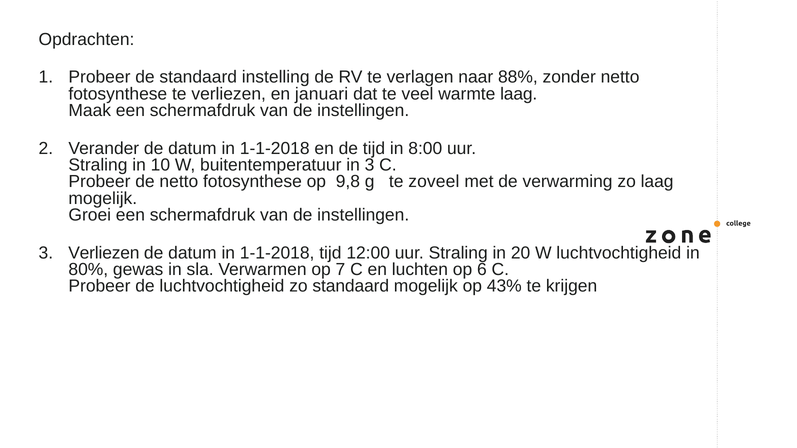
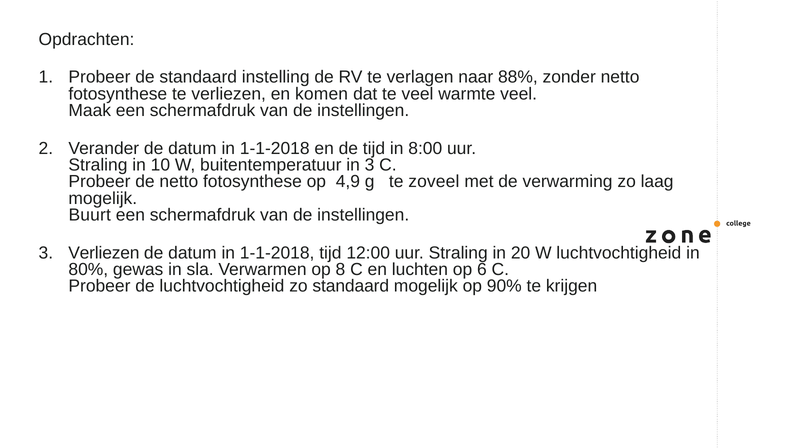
januari: januari -> komen
warmte laag: laag -> veel
9,8: 9,8 -> 4,9
Groei: Groei -> Buurt
7: 7 -> 8
43%: 43% -> 90%
